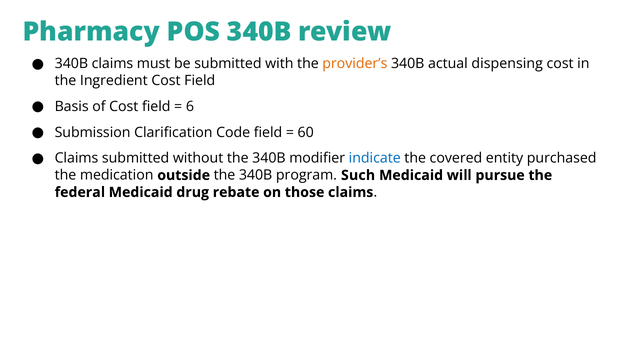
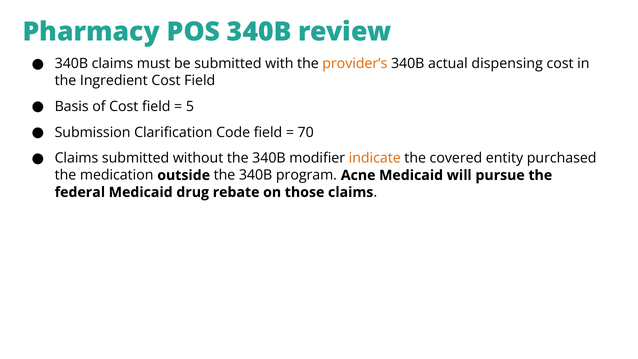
6: 6 -> 5
60: 60 -> 70
indicate colour: blue -> orange
Such: Such -> Acne
